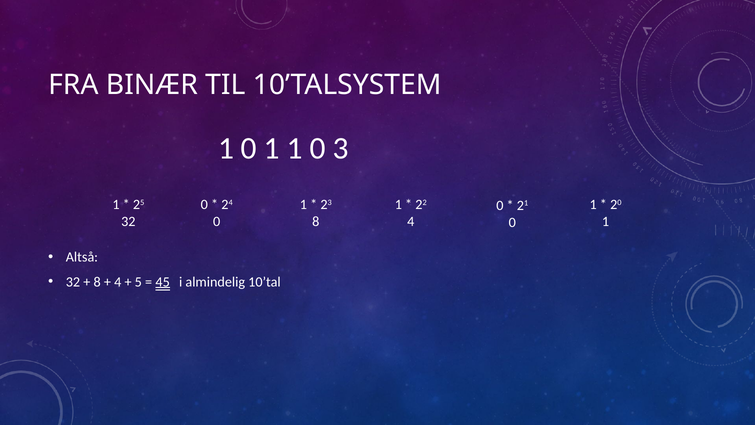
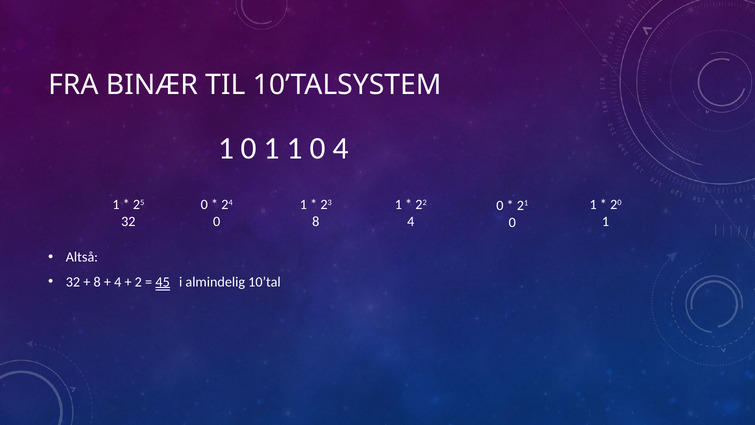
0 3: 3 -> 4
5: 5 -> 2
